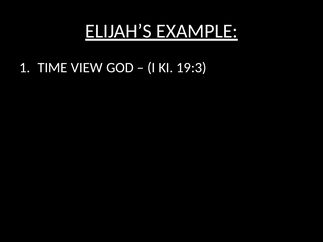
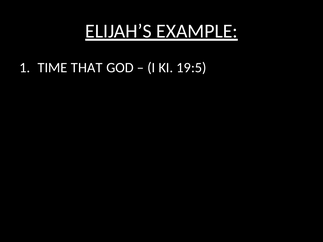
VIEW: VIEW -> THAT
19:3: 19:3 -> 19:5
